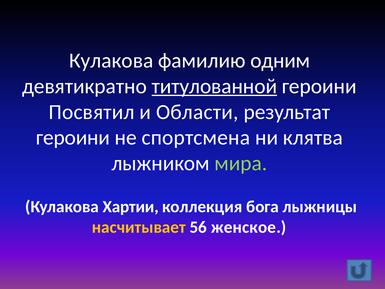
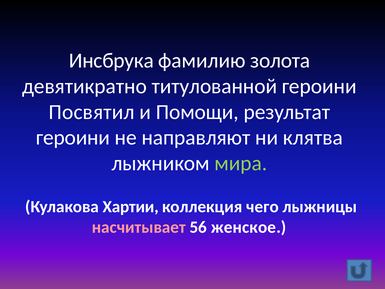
Кулакова at (111, 61): Кулакова -> Инсбрука
одним: одним -> золота
титулованной underline: present -> none
Области: Области -> Помощи
спортсмена: спортсмена -> направляют
бога: бога -> чего
насчитывает colour: yellow -> pink
